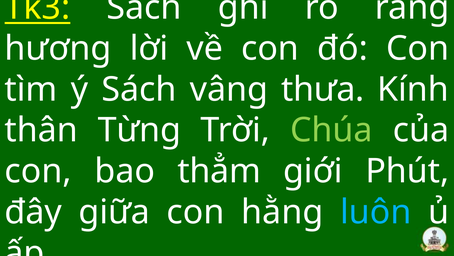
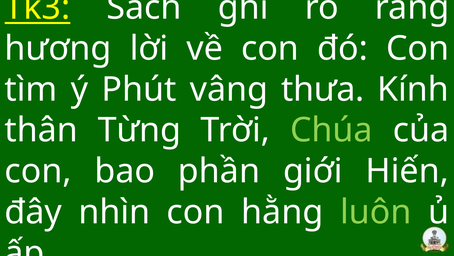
ý Sách: Sách -> Phút
thẳm: thẳm -> phần
Phút: Phút -> Hiến
giữa: giữa -> nhìn
luôn colour: light blue -> light green
